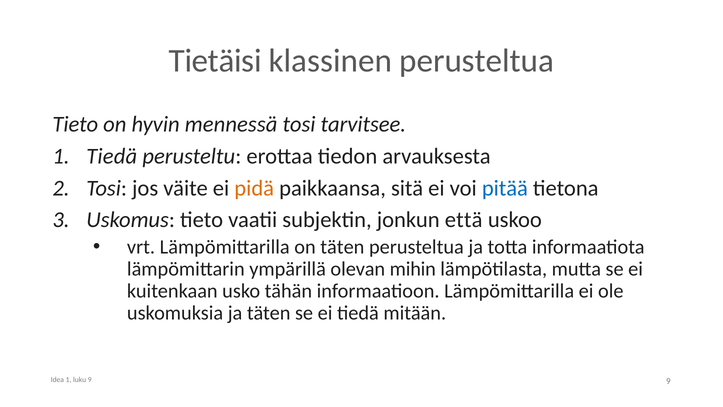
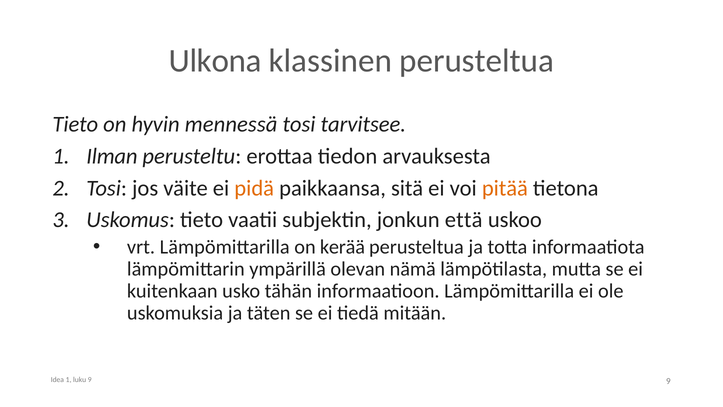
Tietäisi: Tietäisi -> Ulkona
1 Tiedä: Tiedä -> Ilman
pitää colour: blue -> orange
on täten: täten -> kerää
mihin: mihin -> nämä
